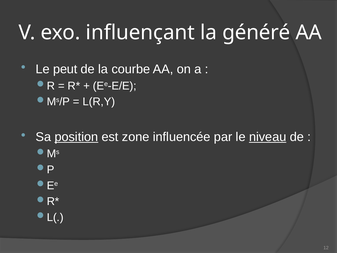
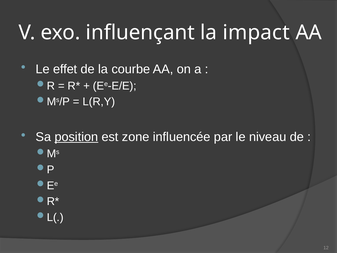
généré: généré -> impact
peut: peut -> effet
niveau underline: present -> none
